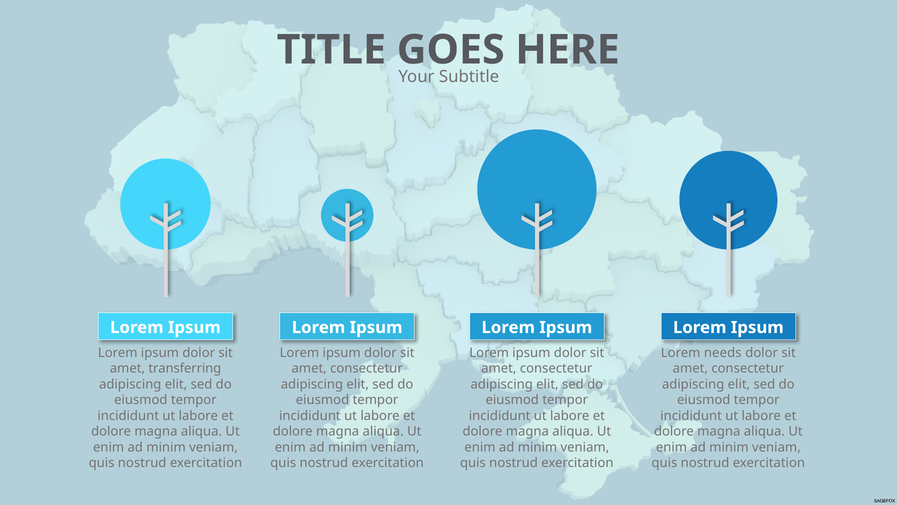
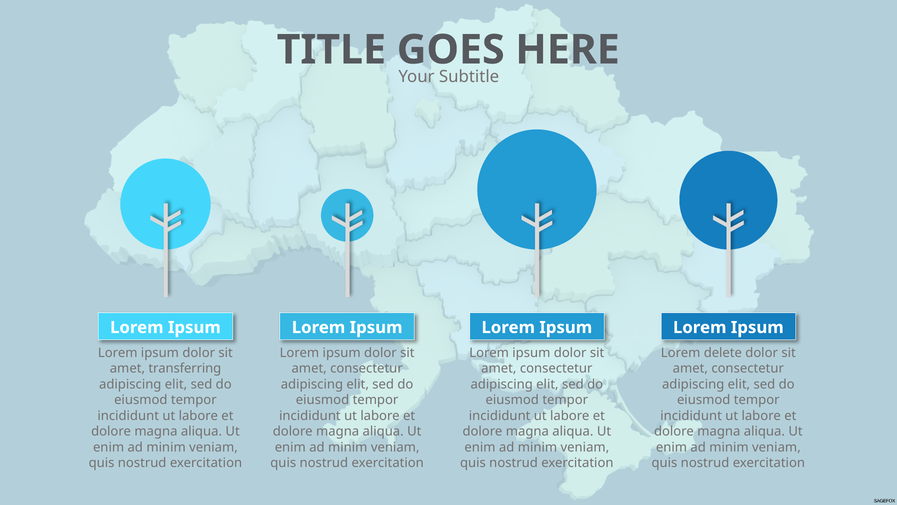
needs: needs -> delete
